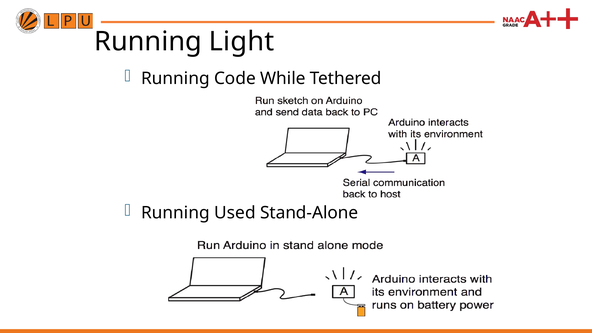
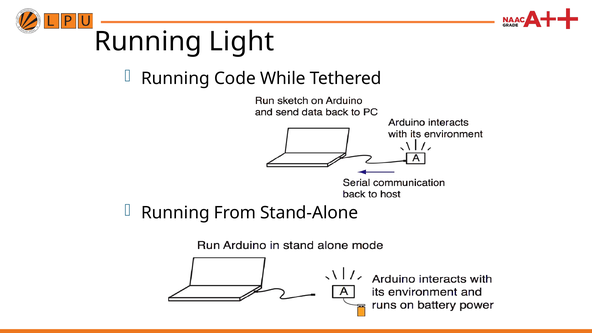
Used: Used -> From
